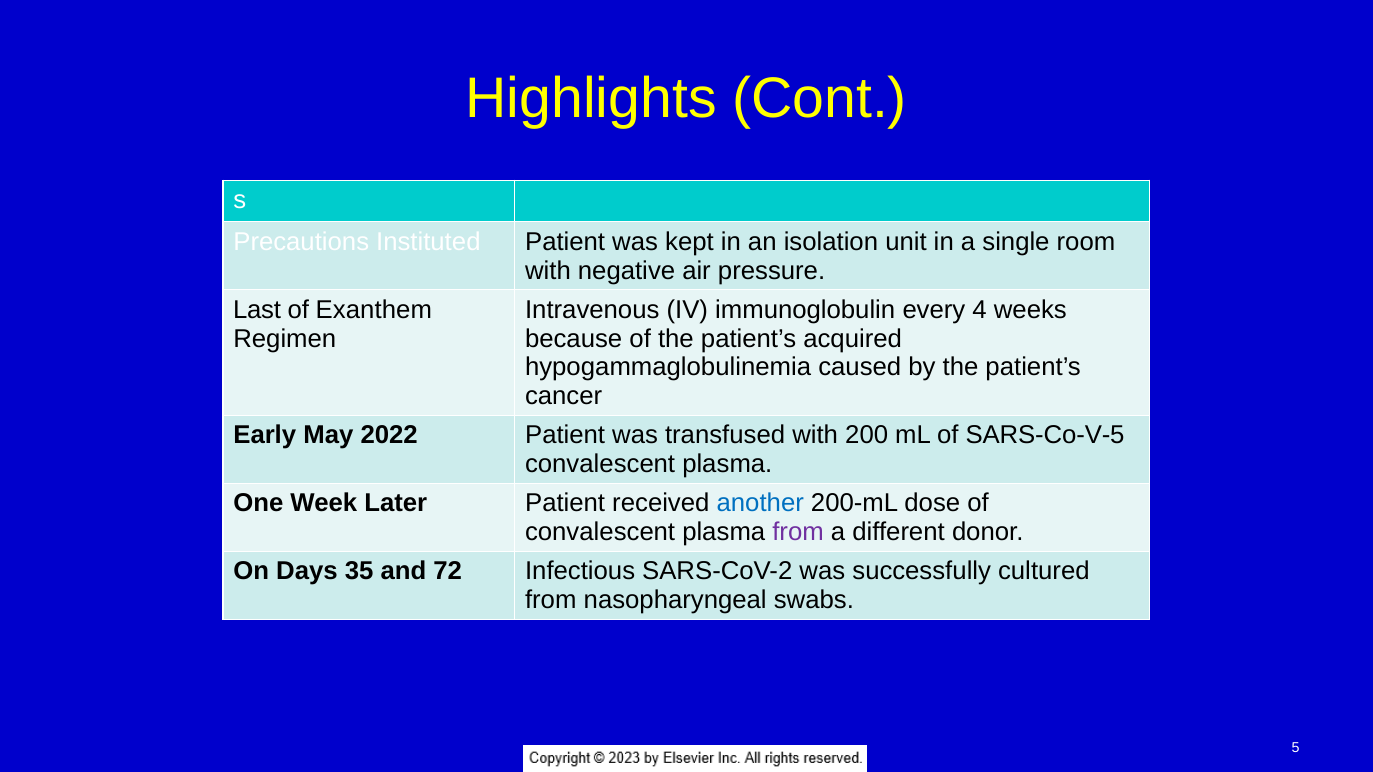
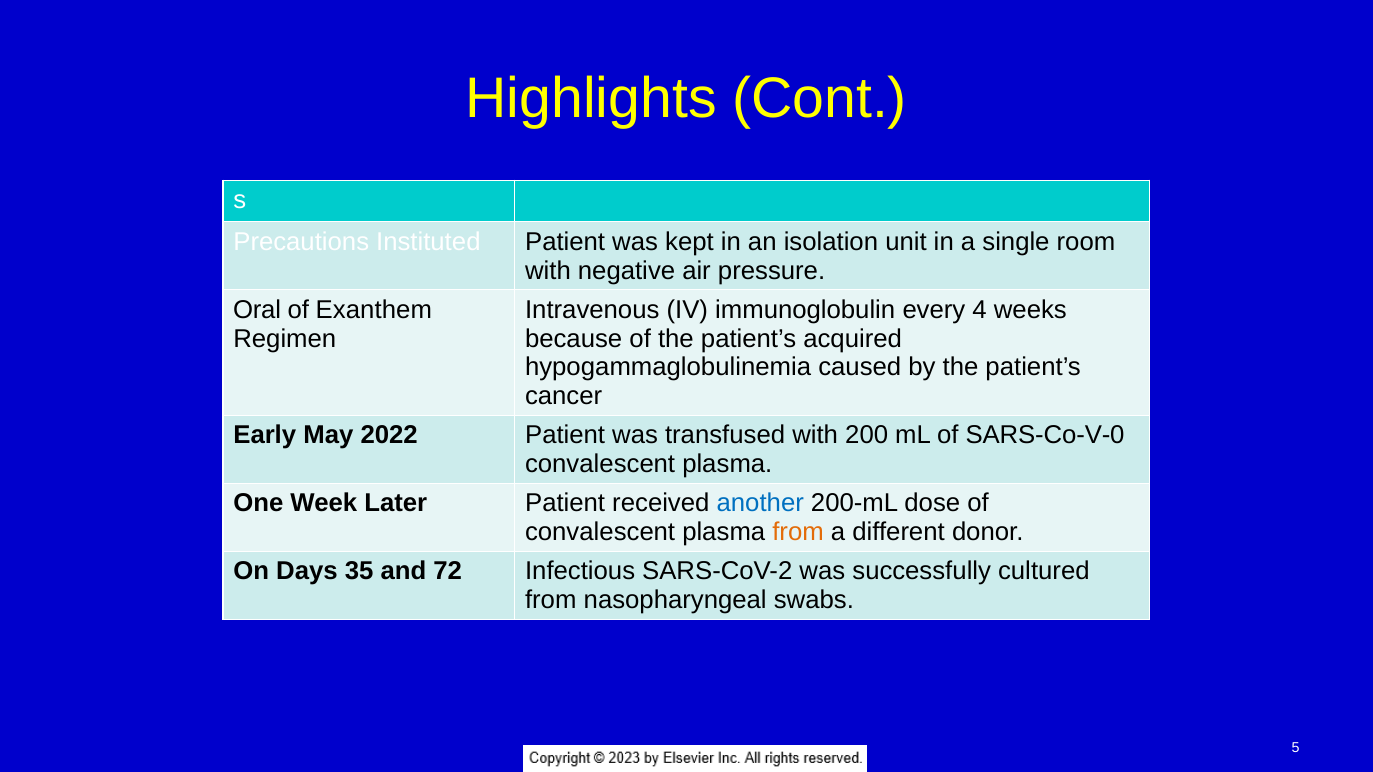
Last: Last -> Oral
SARS-Co-V-5: SARS-Co-V-5 -> SARS-Co-V-0
from at (798, 532) colour: purple -> orange
